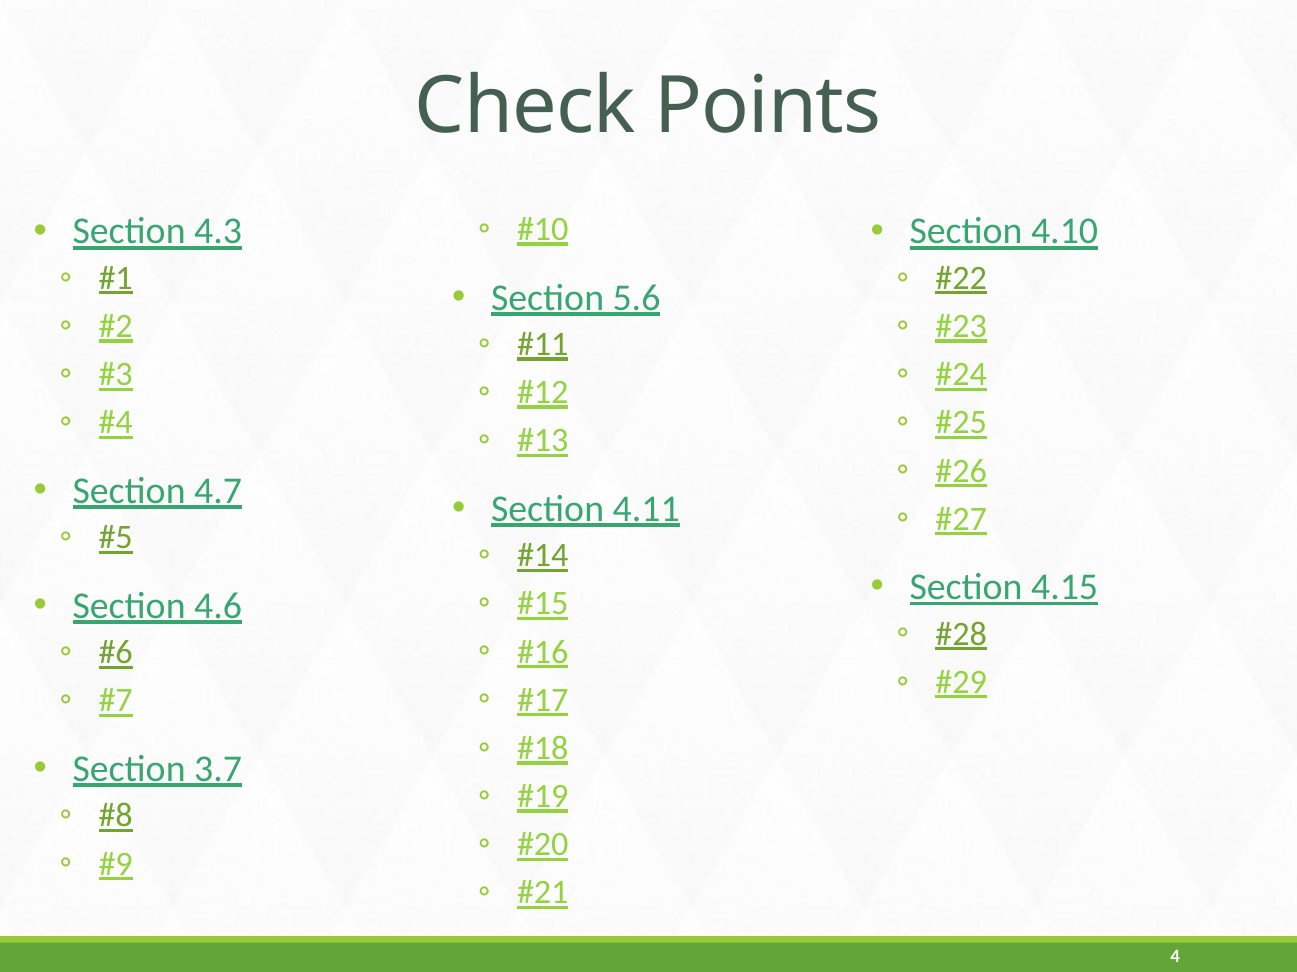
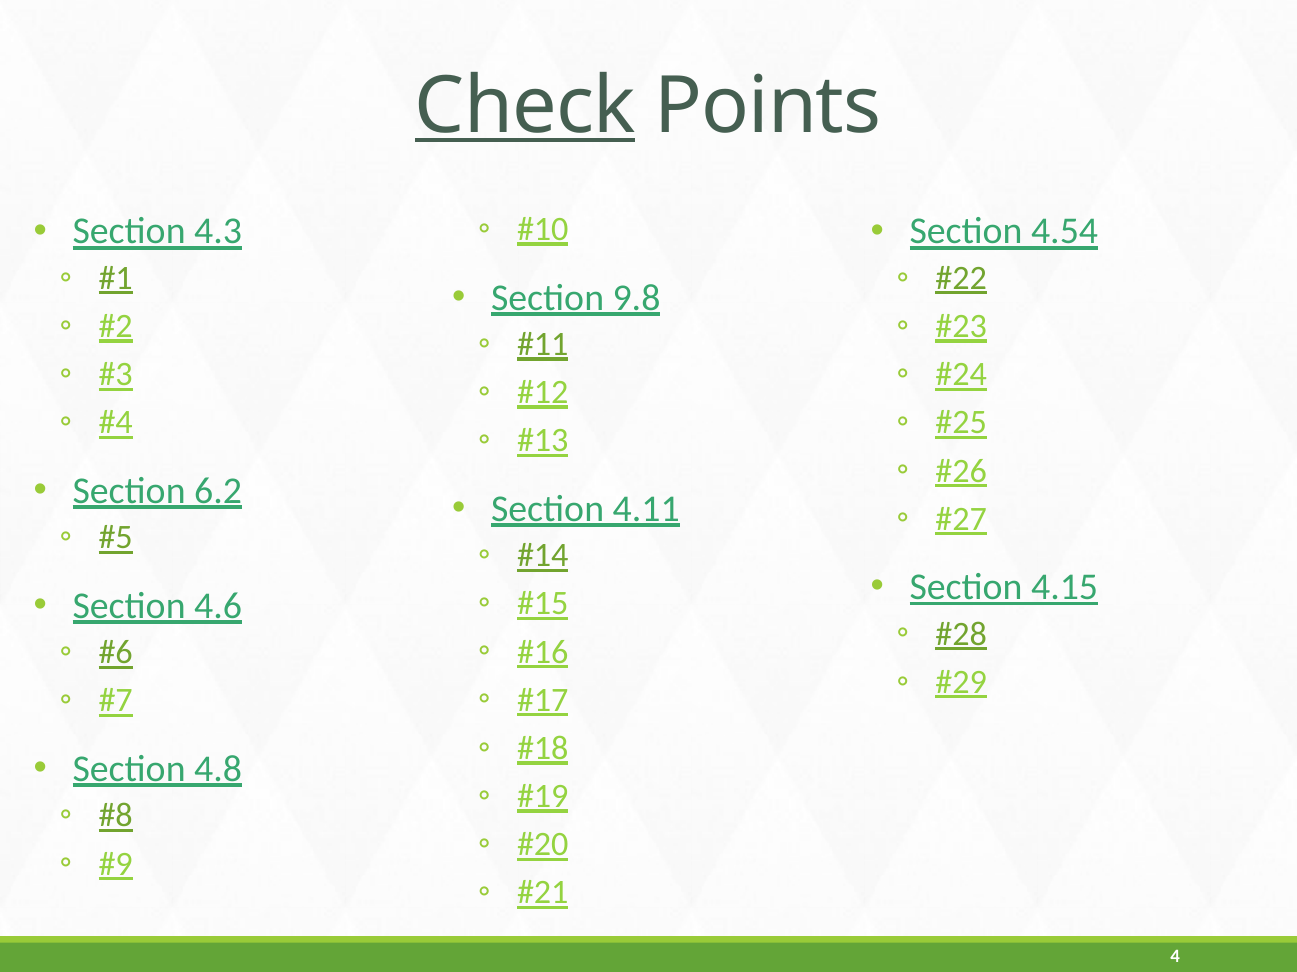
Check underline: none -> present
4.10: 4.10 -> 4.54
5.6: 5.6 -> 9.8
4.7: 4.7 -> 6.2
3.7: 3.7 -> 4.8
